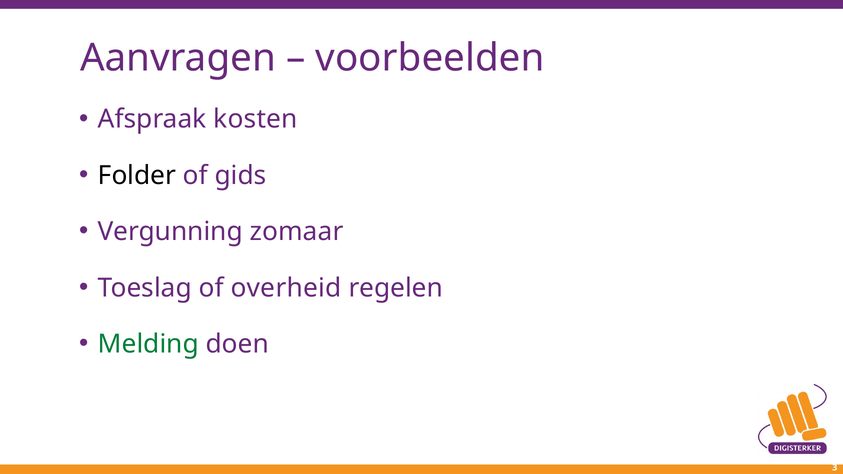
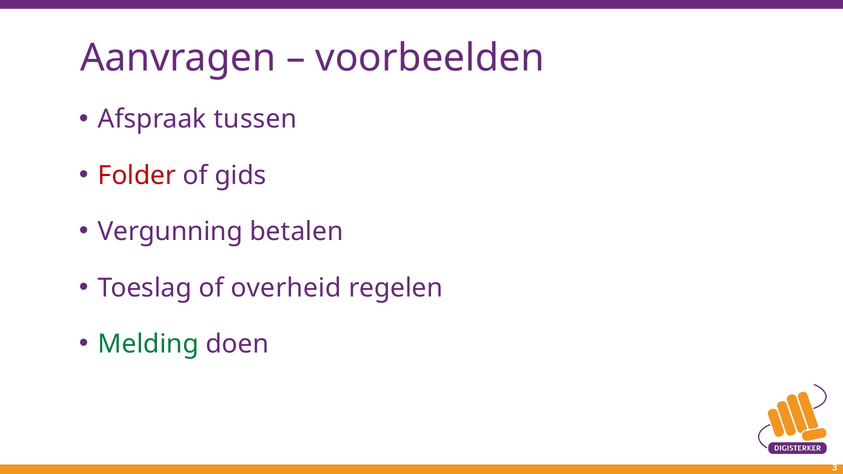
kosten: kosten -> tussen
Folder colour: black -> red
zomaar: zomaar -> betalen
